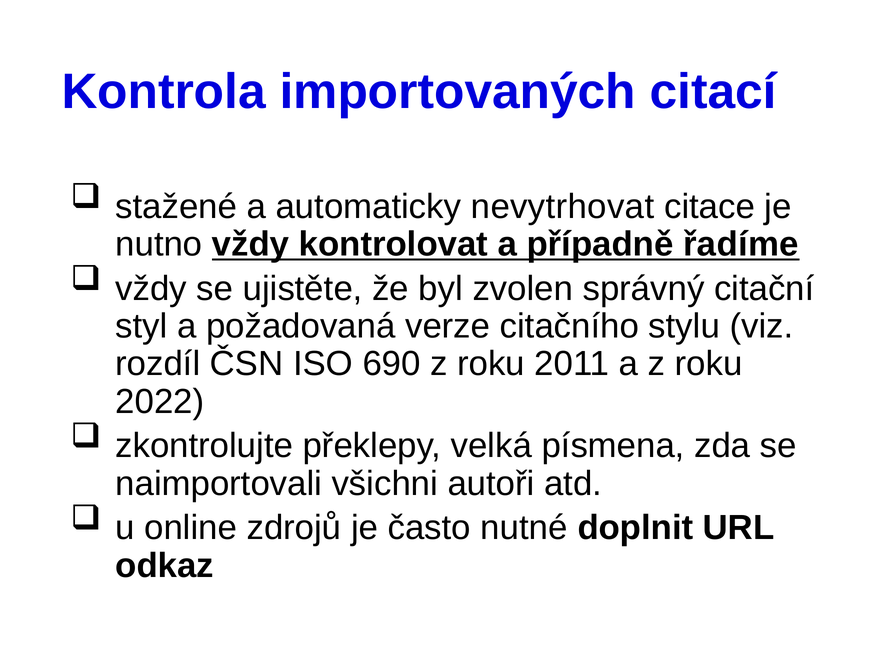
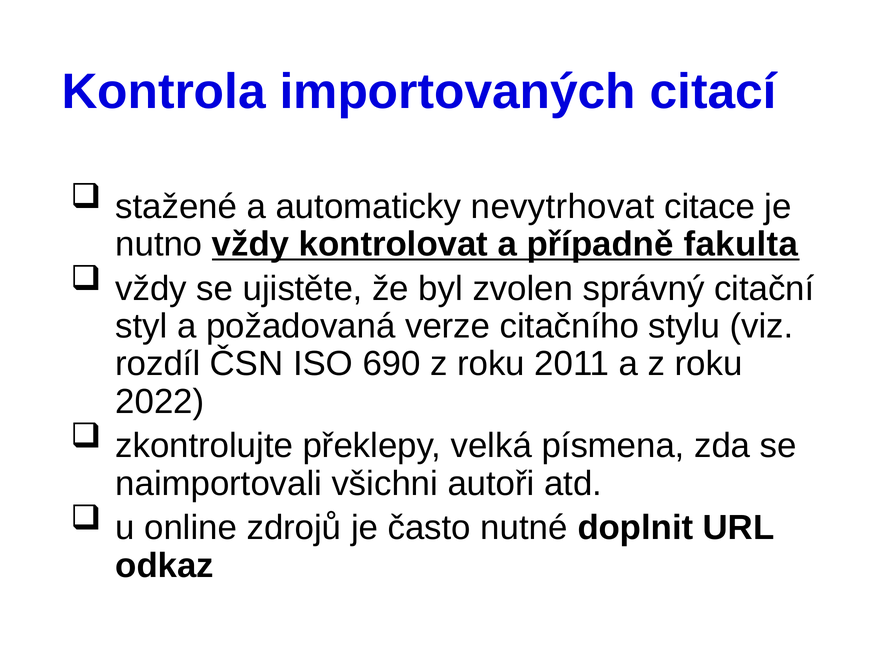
řadíme: řadíme -> fakulta
